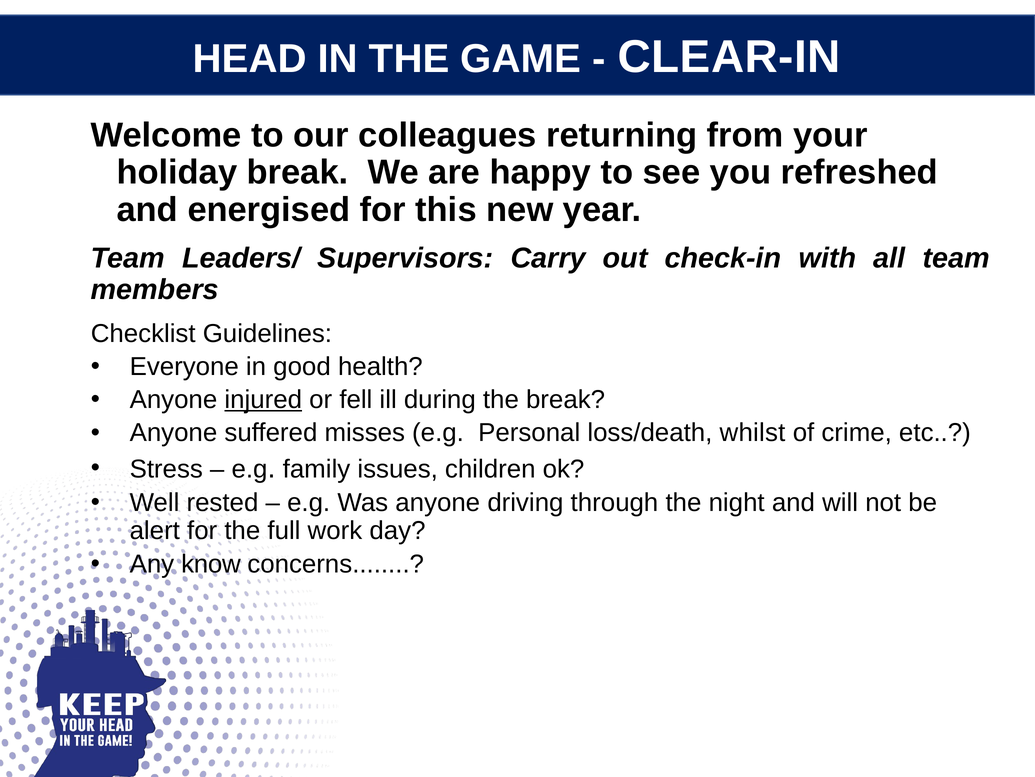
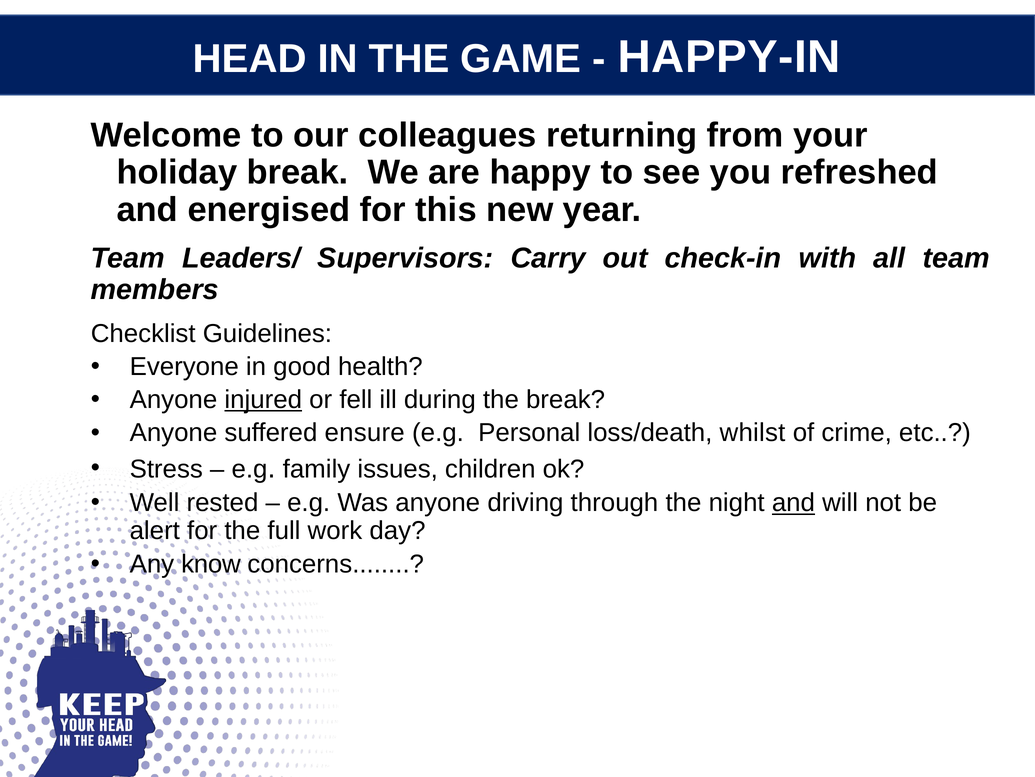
CLEAR-IN: CLEAR-IN -> HAPPY-IN
misses: misses -> ensure
and at (793, 502) underline: none -> present
